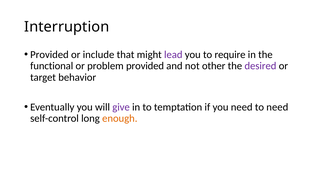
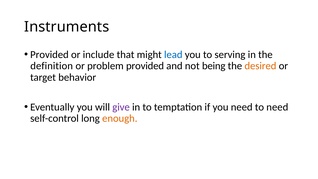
Interruption: Interruption -> Instruments
lead colour: purple -> blue
require: require -> serving
functional: functional -> definition
other: other -> being
desired colour: purple -> orange
